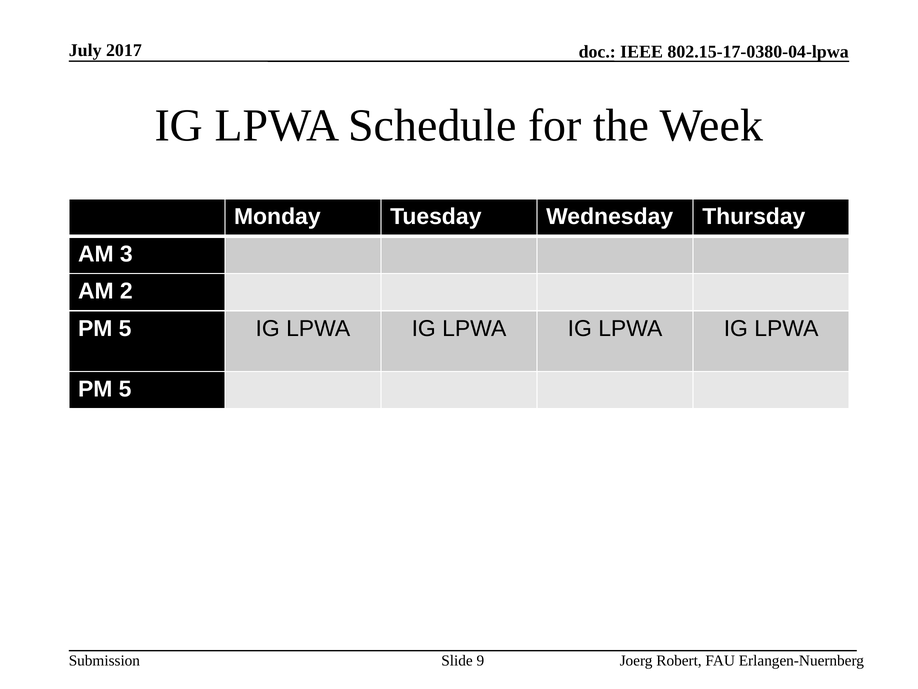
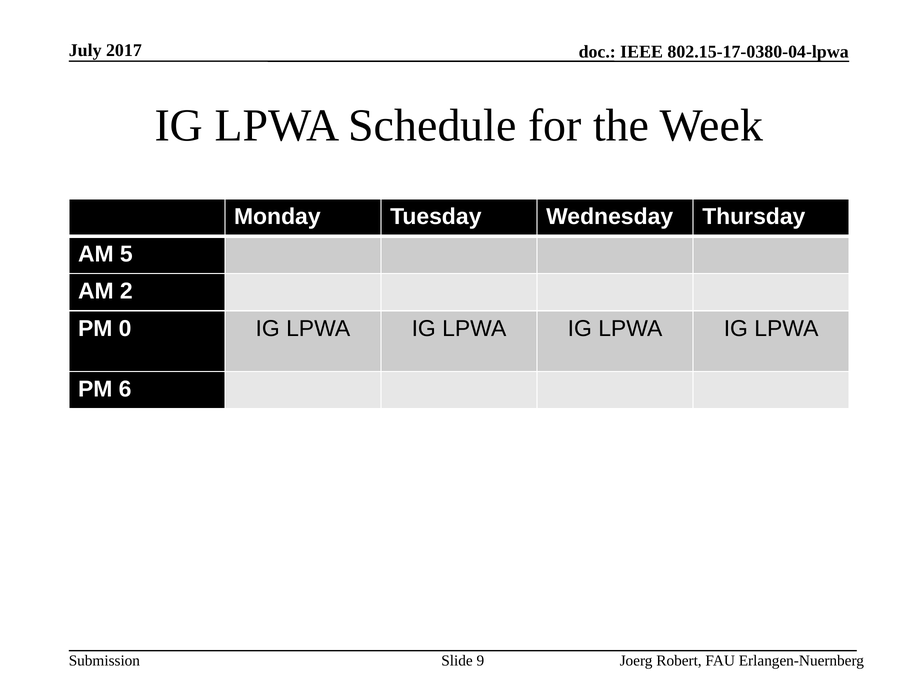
3: 3 -> 5
5 at (125, 328): 5 -> 0
5 at (125, 389): 5 -> 6
